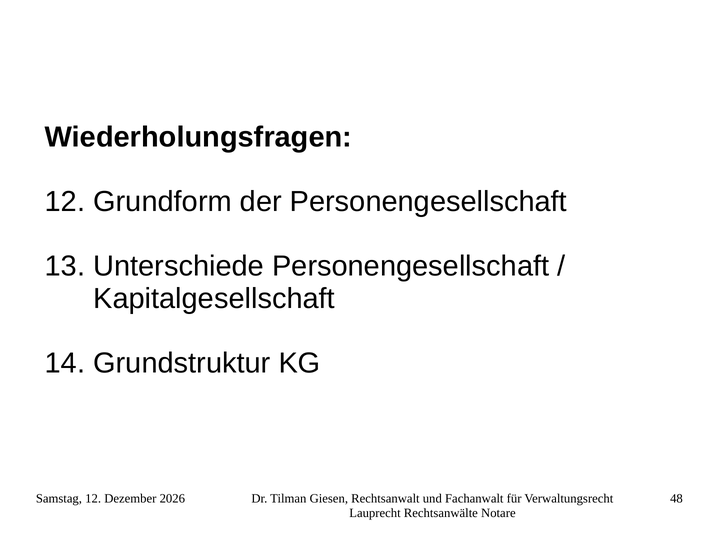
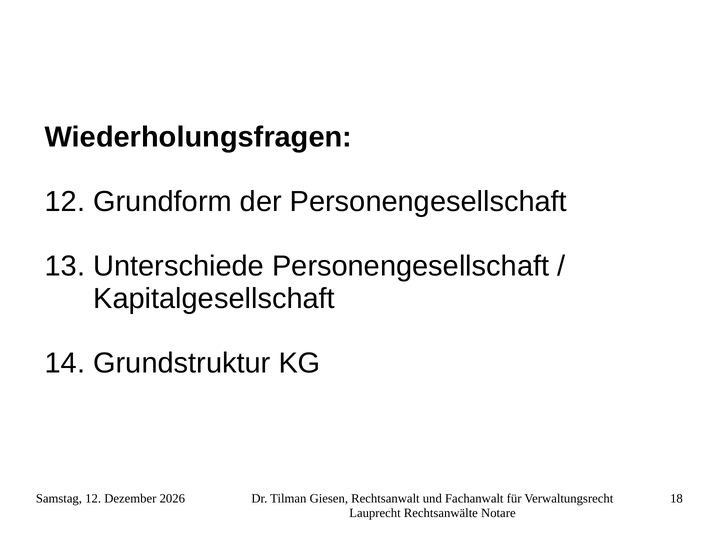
48: 48 -> 18
